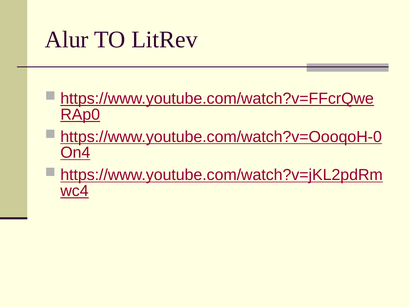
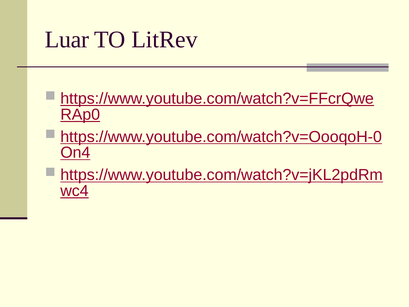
Alur: Alur -> Luar
